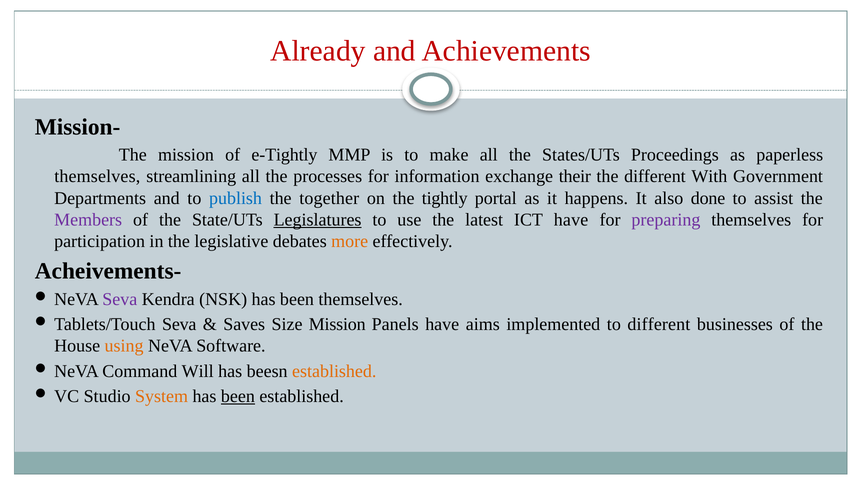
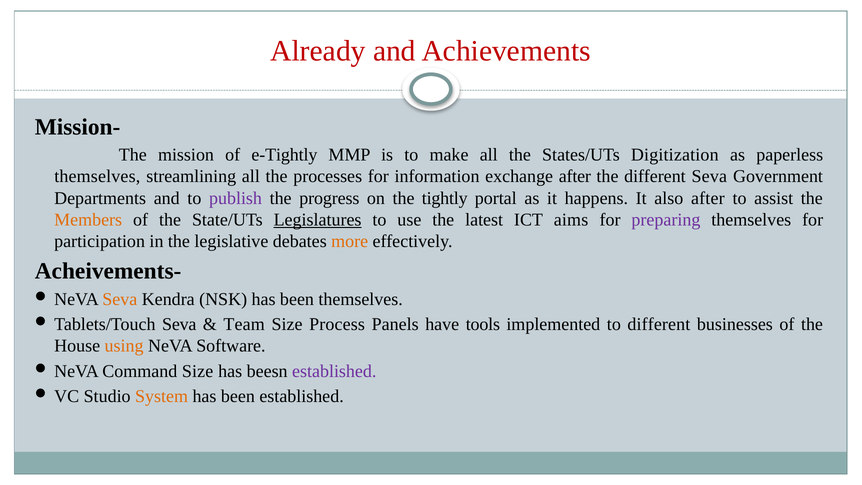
Proceedings: Proceedings -> Digitization
exchange their: their -> after
different With: With -> Seva
publish colour: blue -> purple
together: together -> progress
also done: done -> after
Members colour: purple -> orange
ICT have: have -> aims
Seva at (120, 299) colour: purple -> orange
Saves: Saves -> Team
Size Mission: Mission -> Process
aims: aims -> tools
Command Will: Will -> Size
established at (334, 371) colour: orange -> purple
been at (238, 396) underline: present -> none
